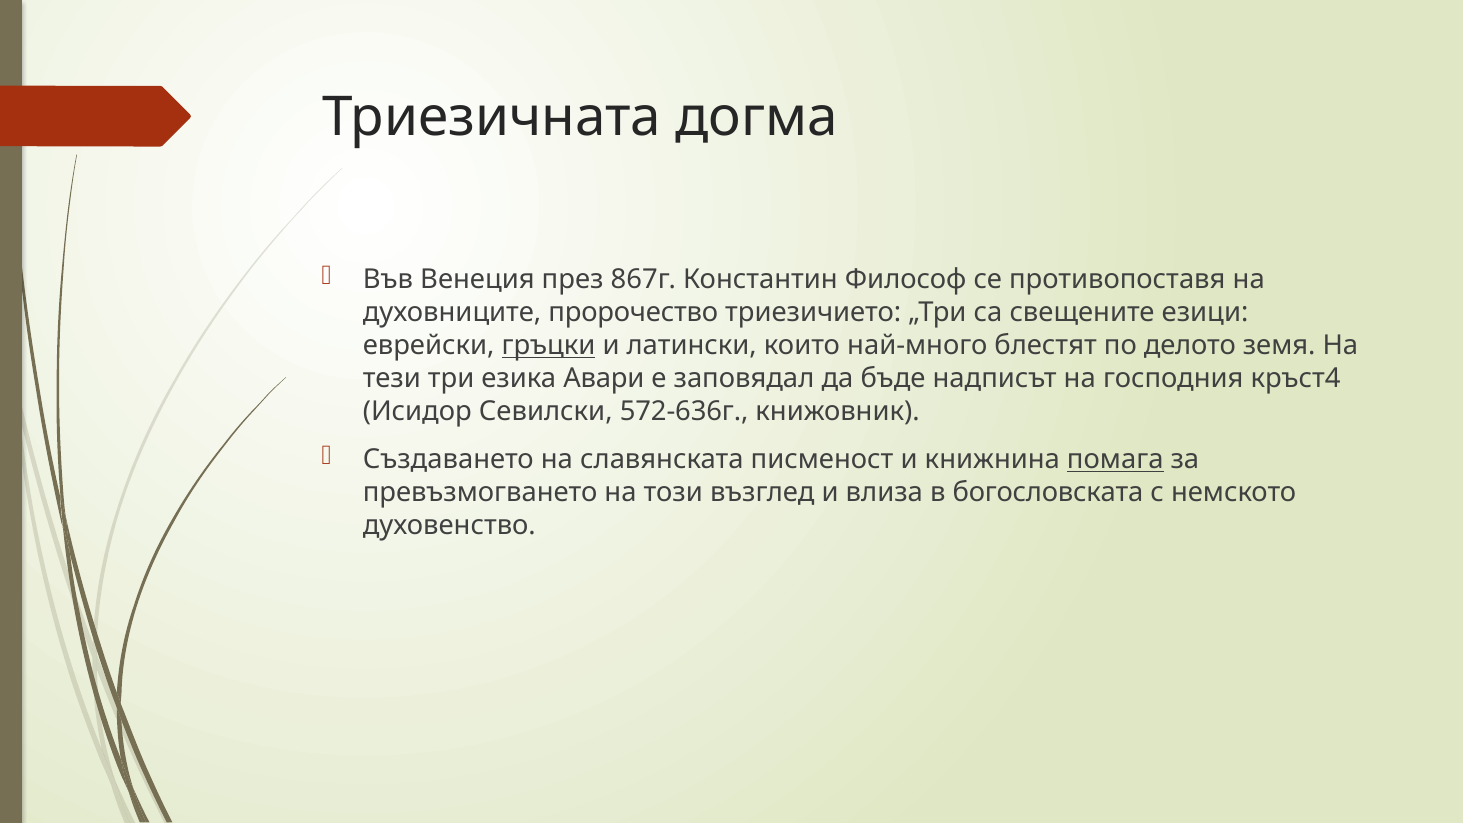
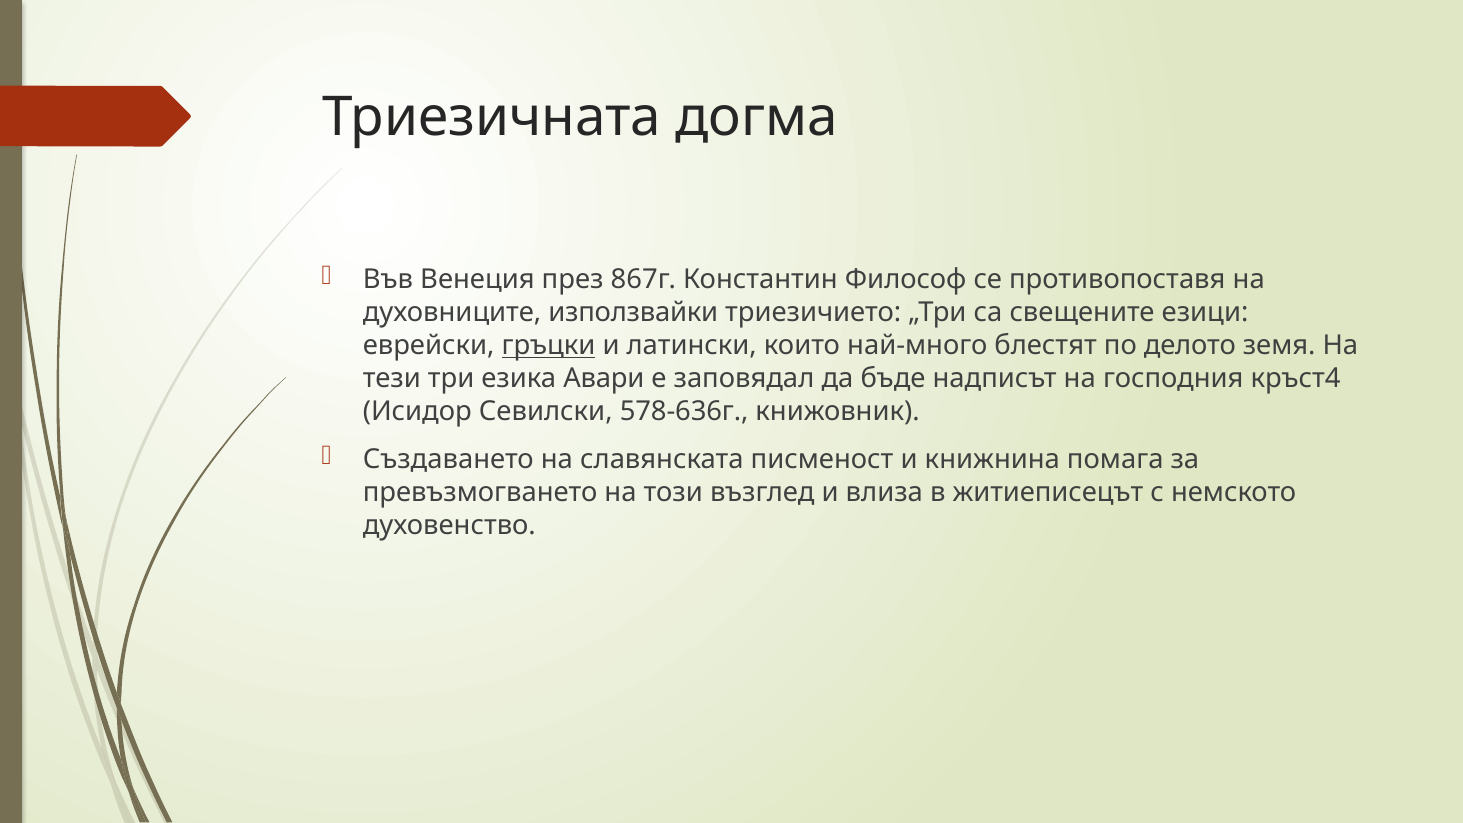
пророчество: пророчество -> използвайки
572-636г: 572-636г -> 578-636г
помага underline: present -> none
богословската: богословската -> житиеписецът
